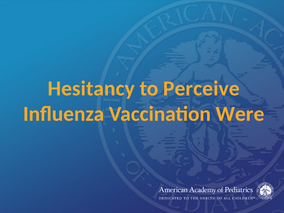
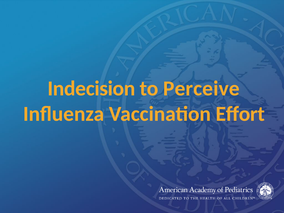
Hesitancy: Hesitancy -> Indecision
Were: Were -> Effort
